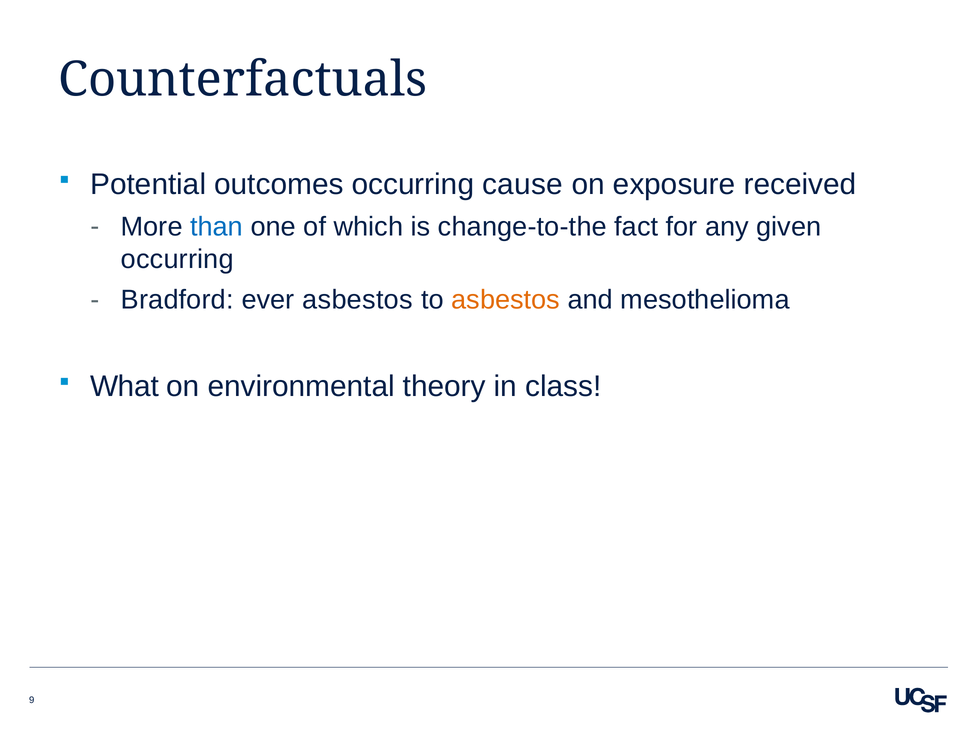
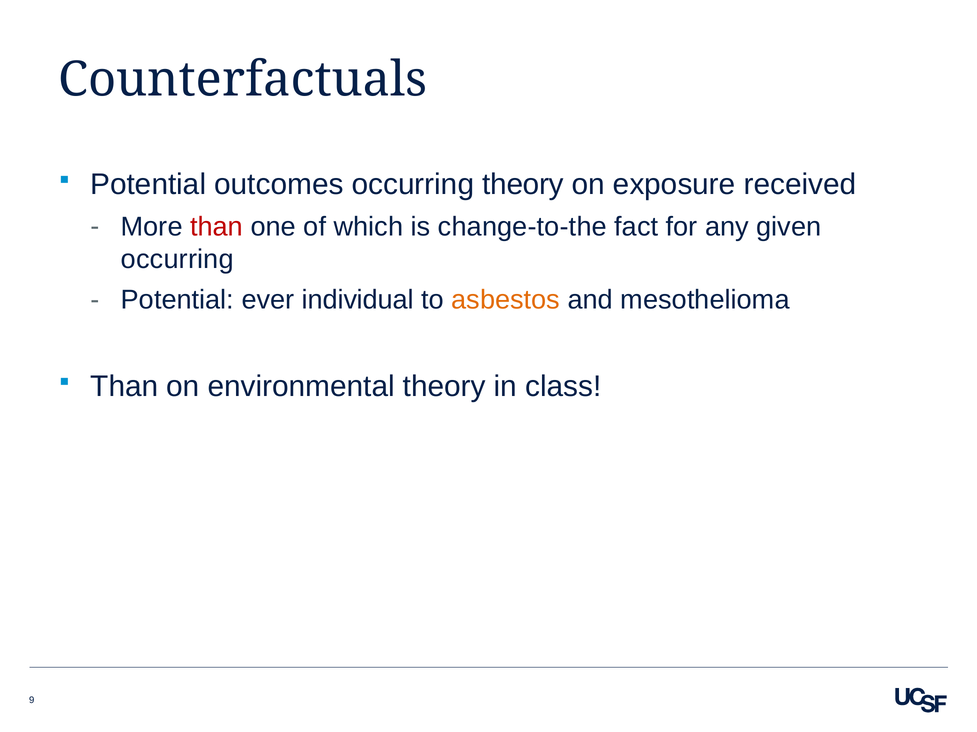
occurring cause: cause -> theory
than at (217, 227) colour: blue -> red
Bradford at (177, 300): Bradford -> Potential
ever asbestos: asbestos -> individual
What at (125, 387): What -> Than
